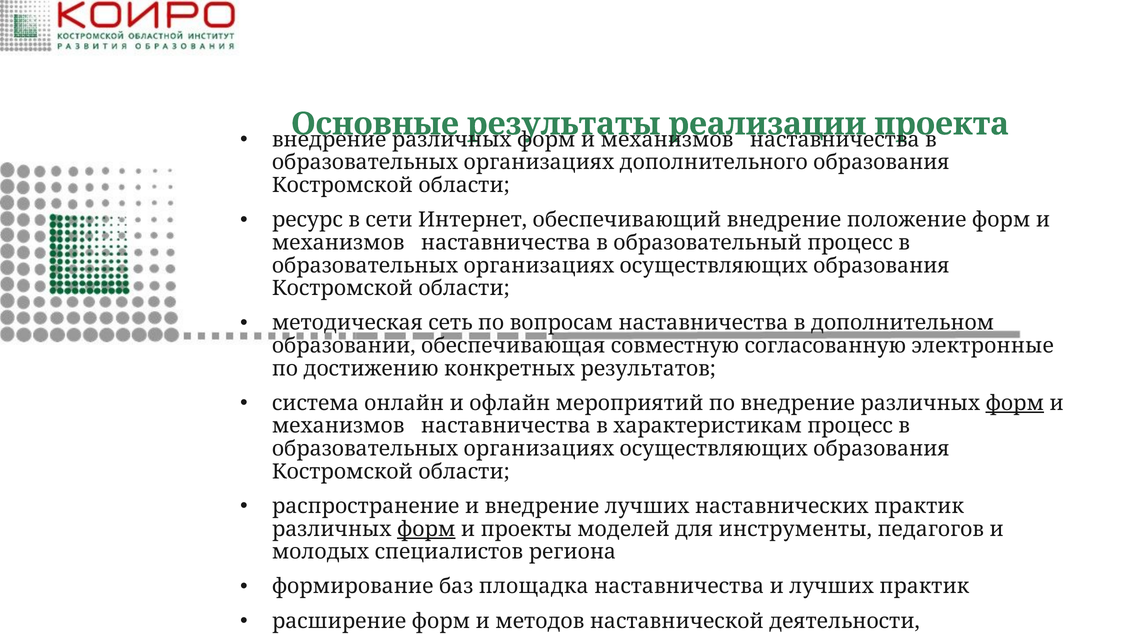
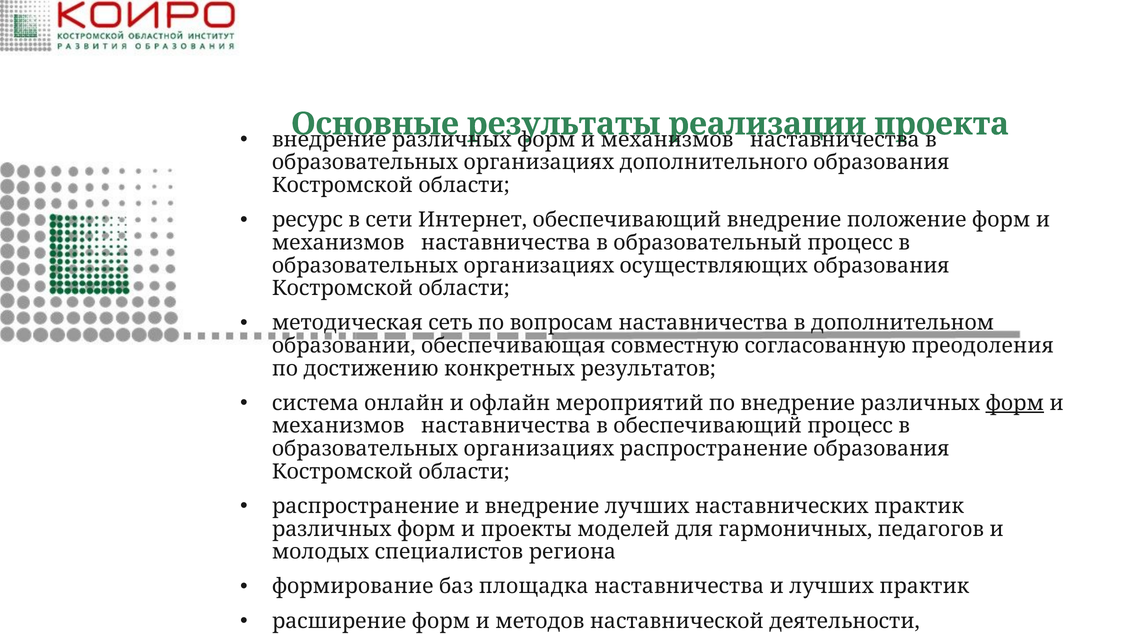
электронные: электронные -> преодоления
в характеристикам: характеристикам -> обеспечивающий
осуществляющих at (714, 449): осуществляющих -> распространение
форм at (426, 529) underline: present -> none
инструменты: инструменты -> гармоничных
